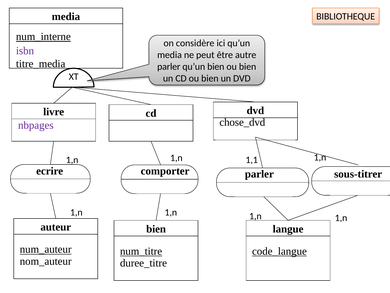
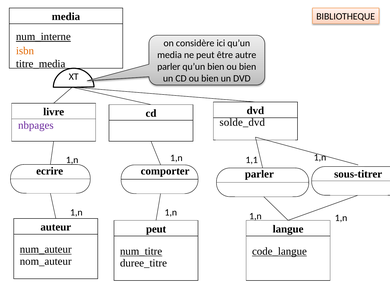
isbn colour: purple -> orange
chose_dvd: chose_dvd -> solde_dvd
bien at (156, 229): bien -> peut
